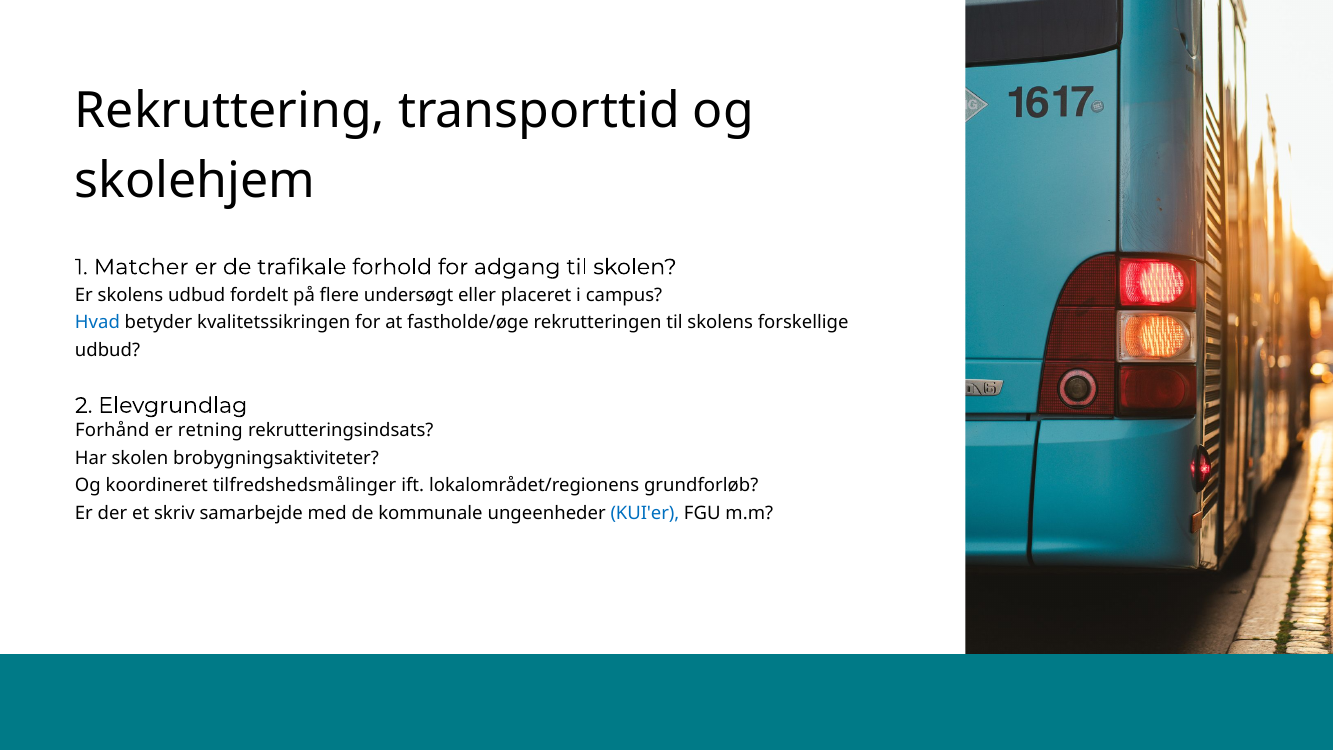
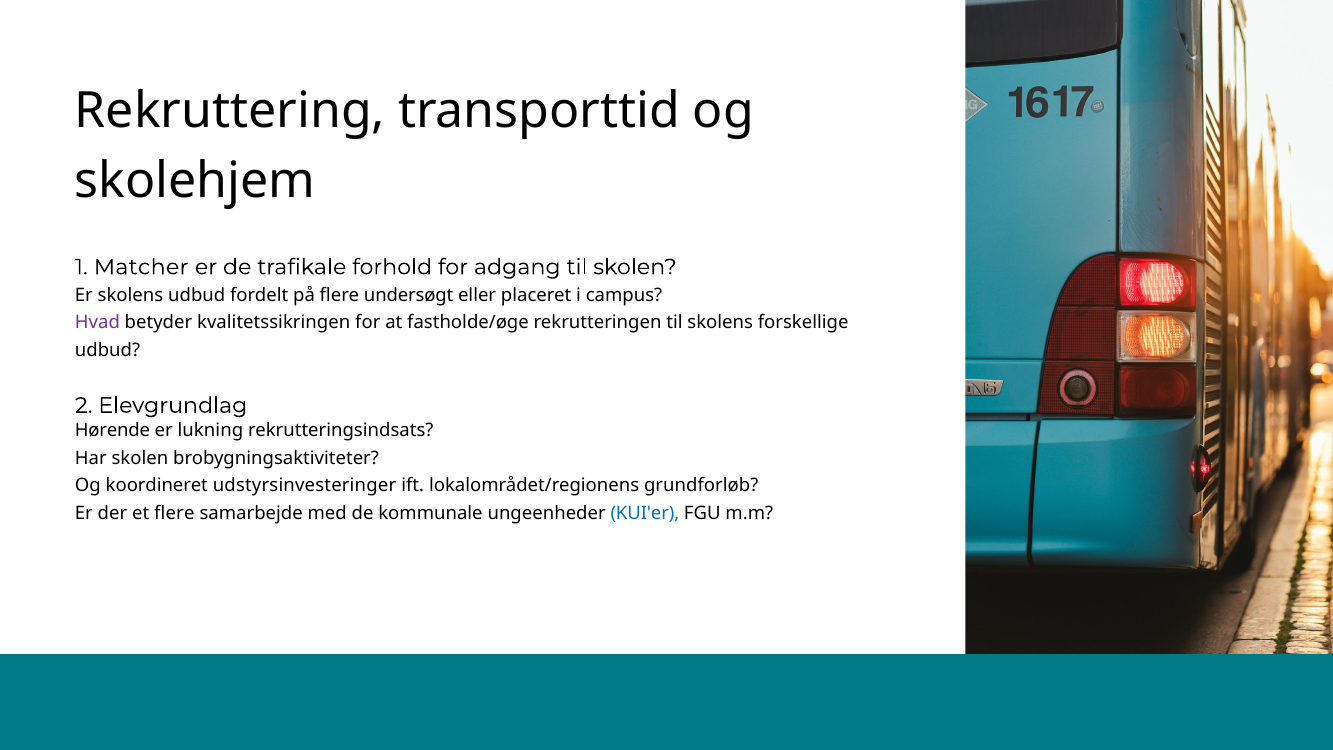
Hvad colour: blue -> purple
Forhånd: Forhånd -> Hørende
retning: retning -> lukning
tilfredshedsmålinger: tilfredshedsmålinger -> udstyrsinvesteringer
et skriv: skriv -> flere
